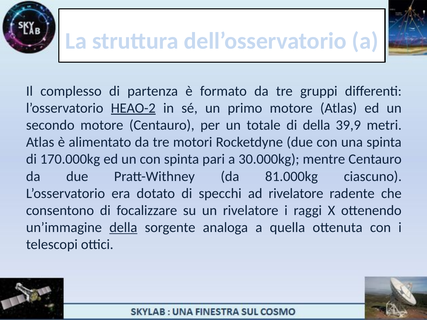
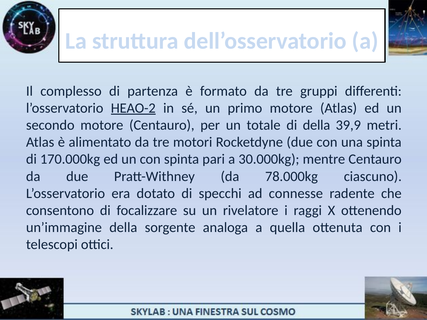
81.000kg: 81.000kg -> 78.000kg
ad rivelatore: rivelatore -> connesse
della at (123, 228) underline: present -> none
